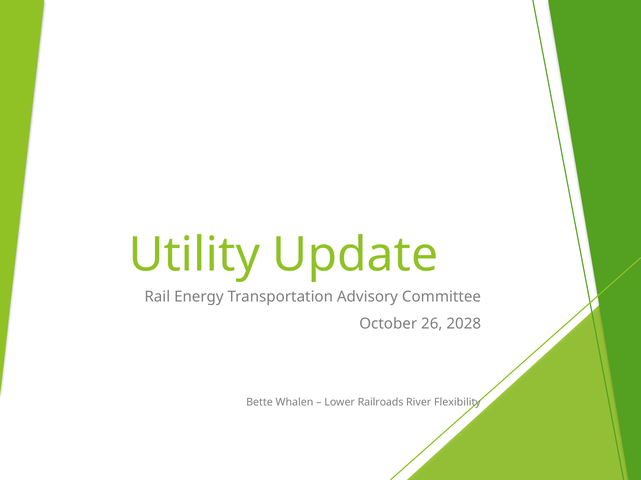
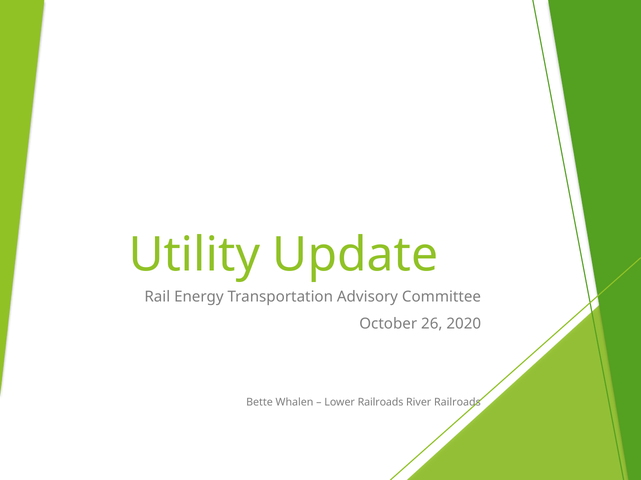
2028: 2028 -> 2020
River Flexibility: Flexibility -> Railroads
